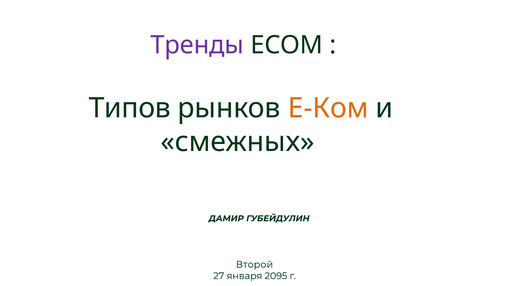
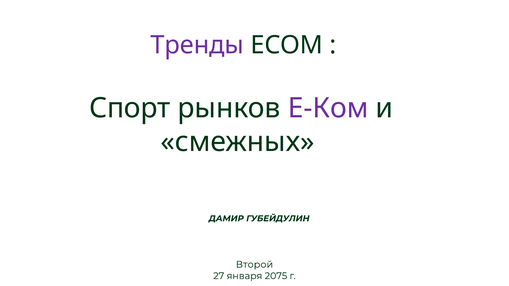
Типов: Типов -> Спорт
Е-Ком colour: orange -> purple
2095: 2095 -> 2075
